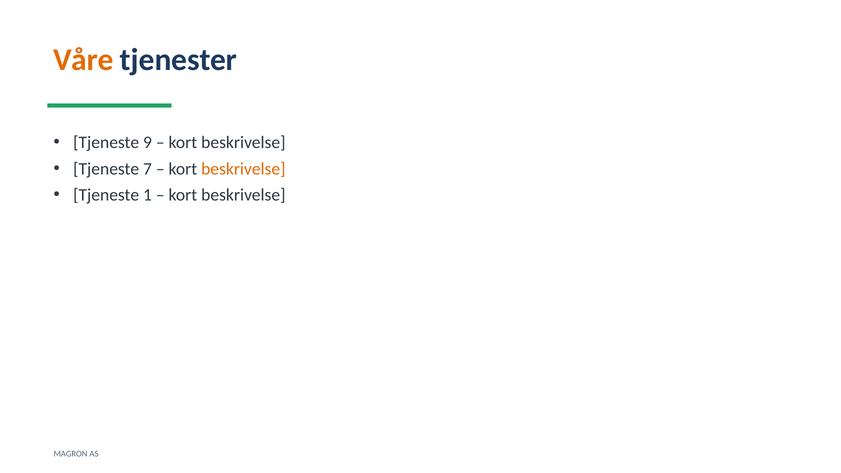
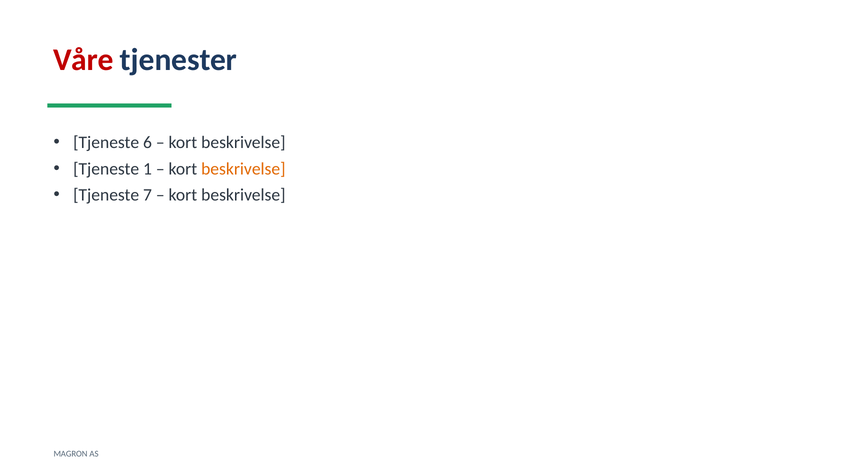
Våre colour: orange -> red
9: 9 -> 6
7: 7 -> 1
1: 1 -> 7
